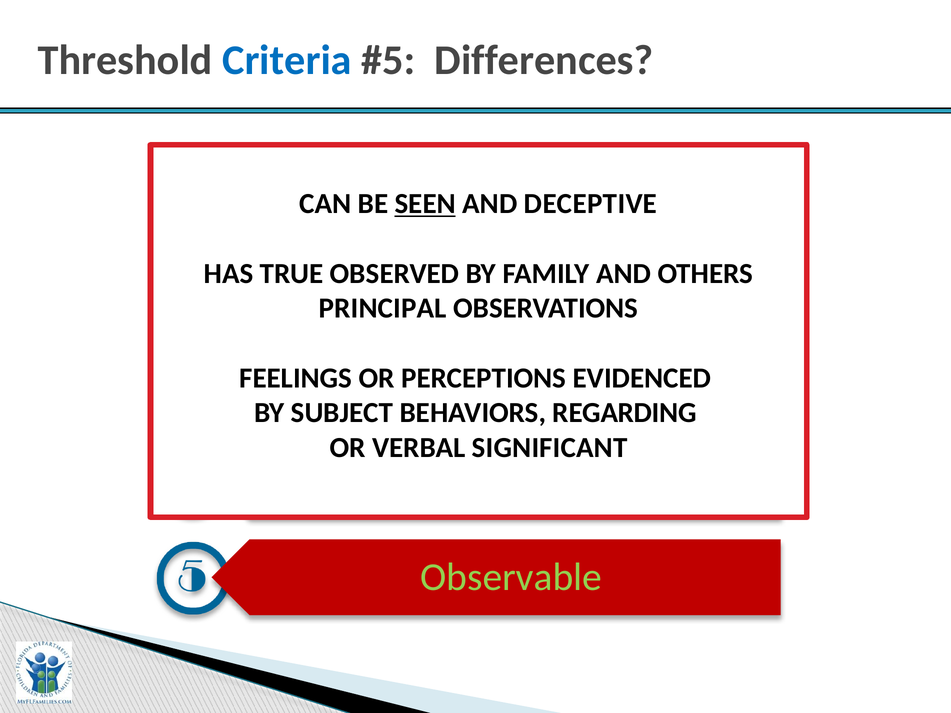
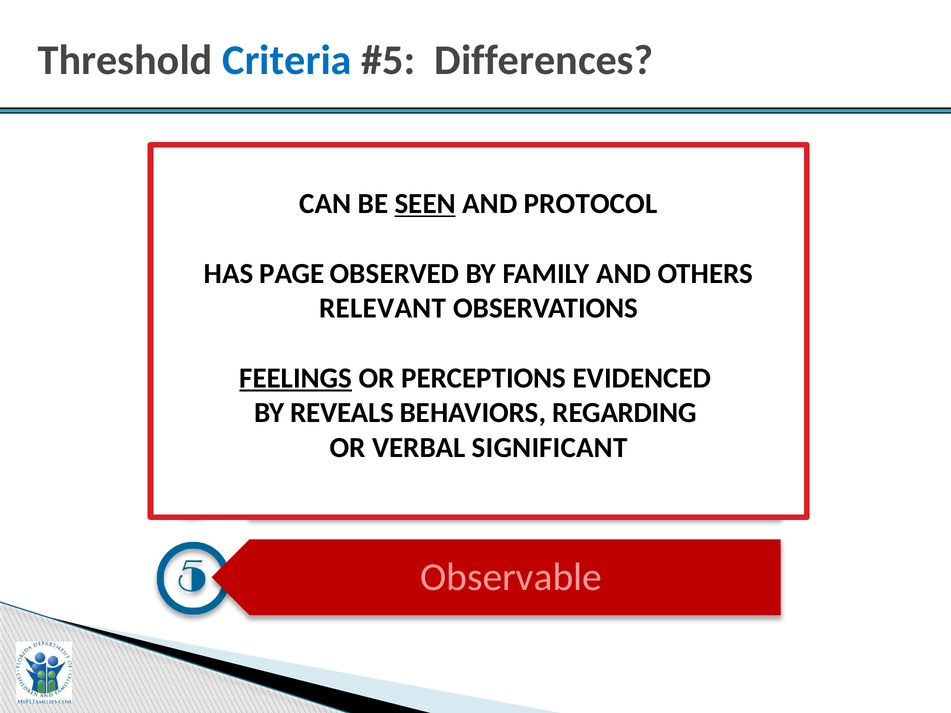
DECEPTIVE: DECEPTIVE -> PROTOCOL
TRUE: TRUE -> PAGE
PRINCIPAL: PRINCIPAL -> RELEVANT
FEELINGS underline: none -> present
SUBJECT: SUBJECT -> REVEALS
Observable colour: light green -> pink
